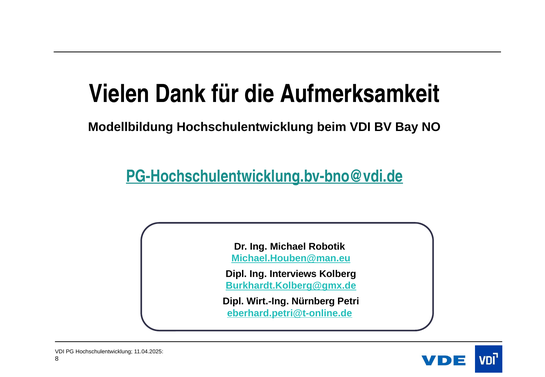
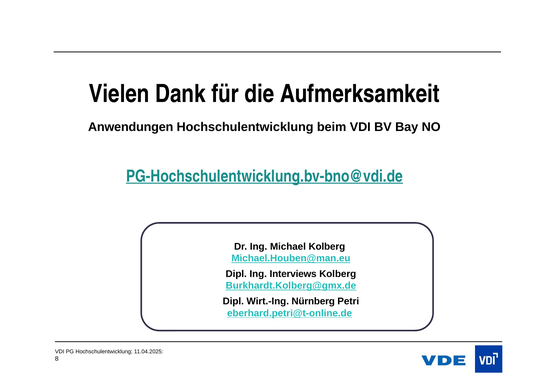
Modellbildung: Modellbildung -> Anwendungen
Michael Robotik: Robotik -> Kolberg
